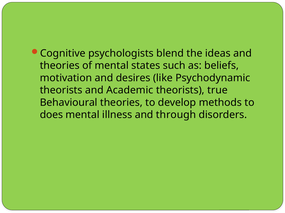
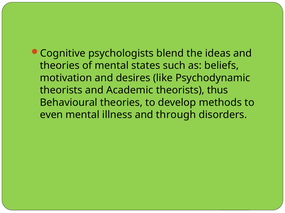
true: true -> thus
does: does -> even
